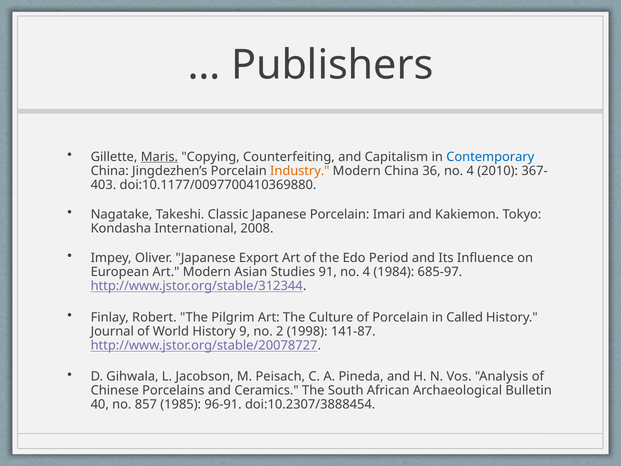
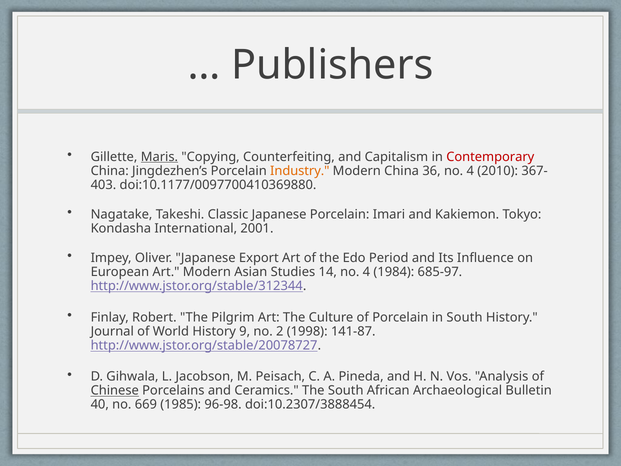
Contemporary colour: blue -> red
2008: 2008 -> 2001
91: 91 -> 14
in Called: Called -> South
Chinese underline: none -> present
857: 857 -> 669
96-91: 96-91 -> 96-98
